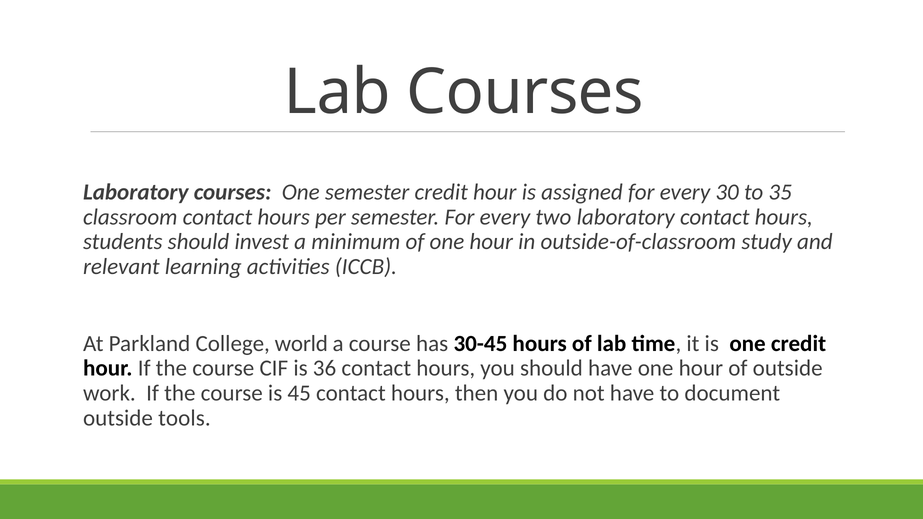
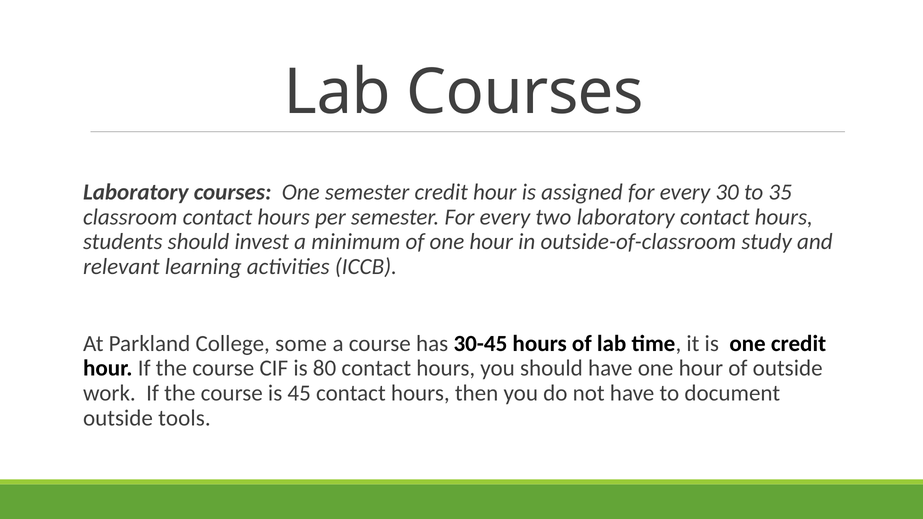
world: world -> some
36: 36 -> 80
